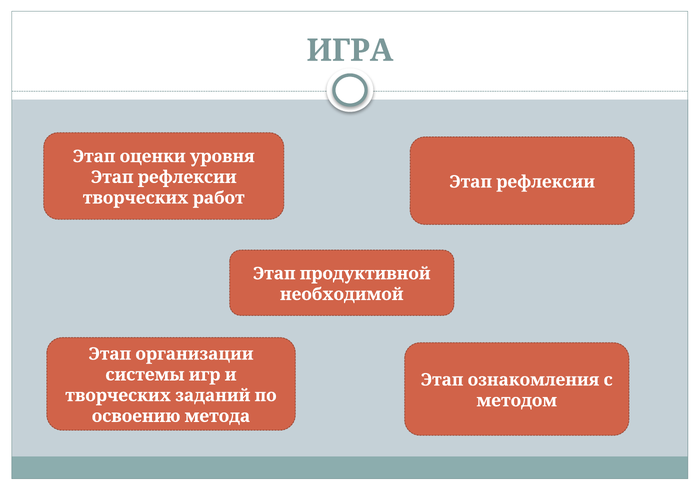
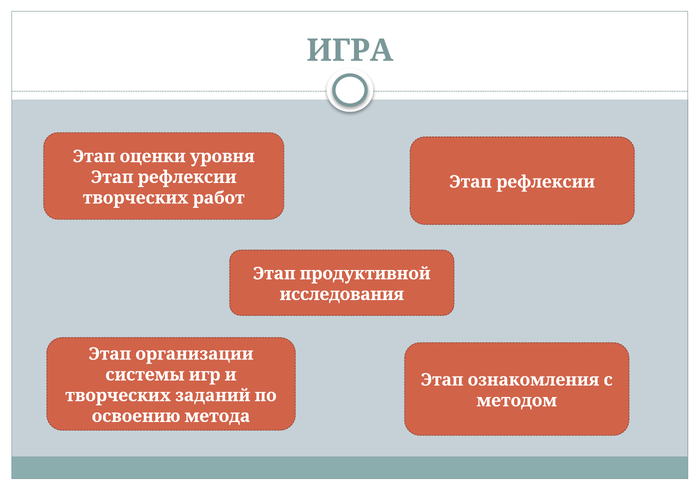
необходимой: необходимой -> исследования
